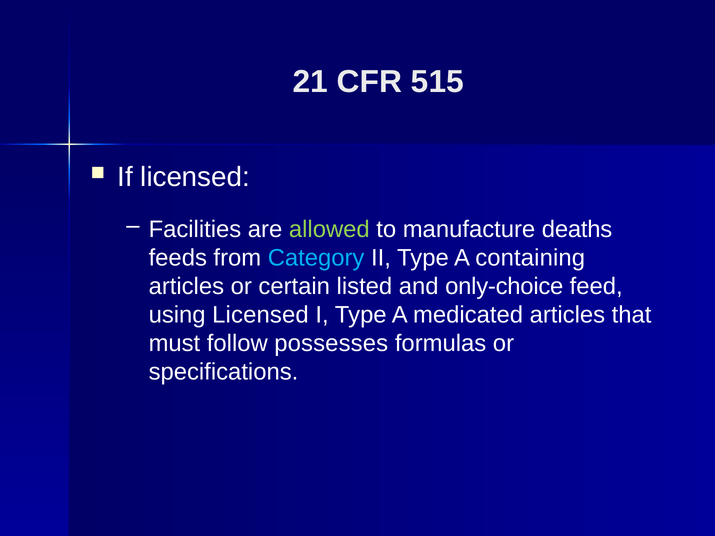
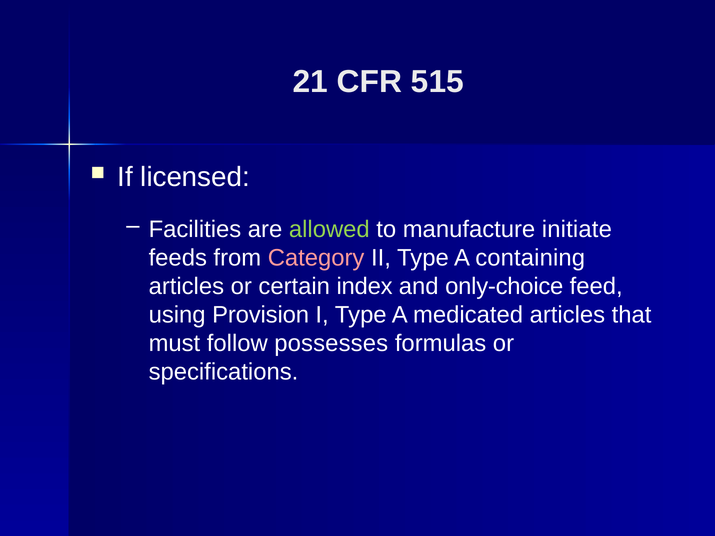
deaths: deaths -> initiate
Category colour: light blue -> pink
listed: listed -> index
using Licensed: Licensed -> Provision
